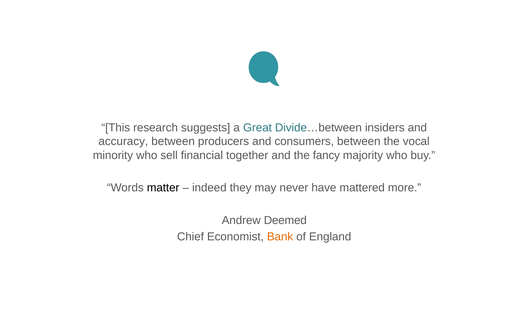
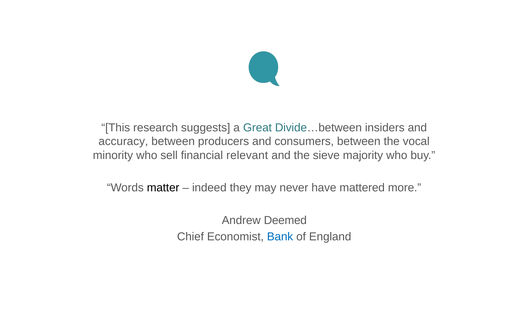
together: together -> relevant
fancy: fancy -> sieve
Bank colour: orange -> blue
